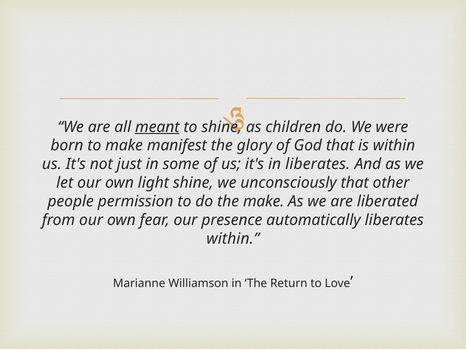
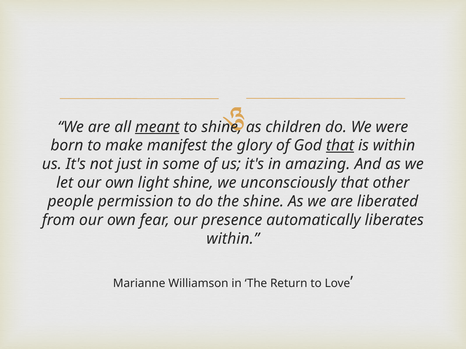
that at (340, 146) underline: none -> present
in liberates: liberates -> amazing
the make: make -> shine
